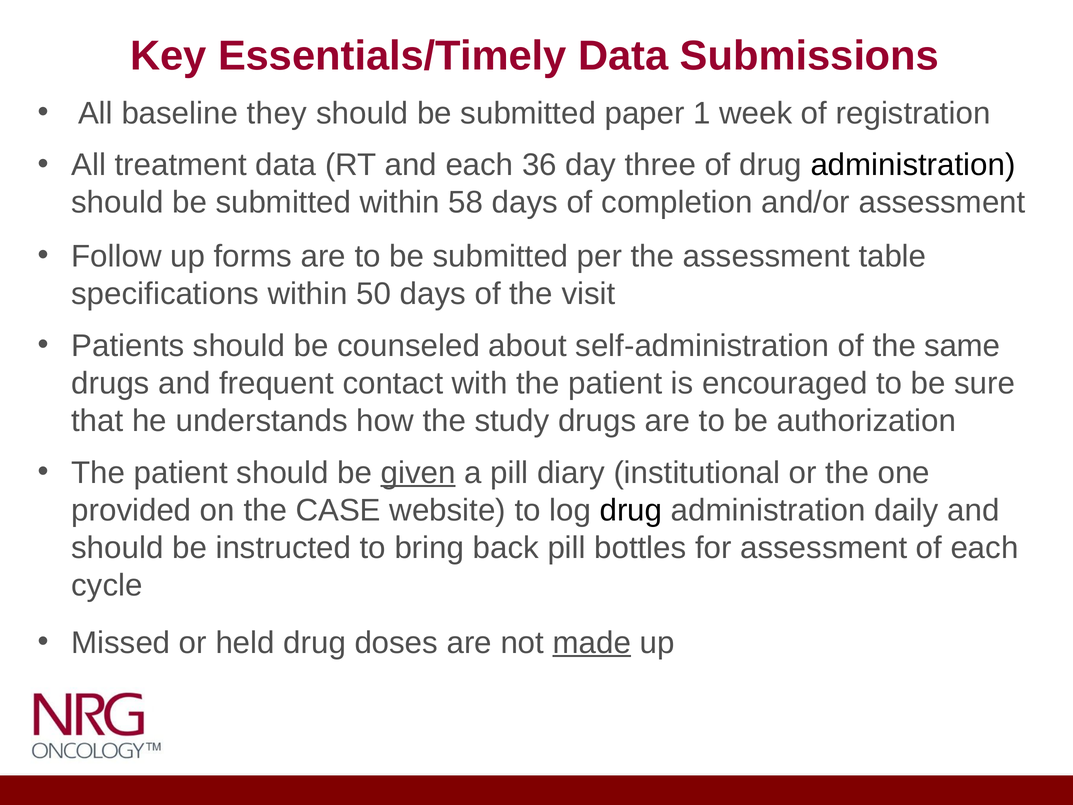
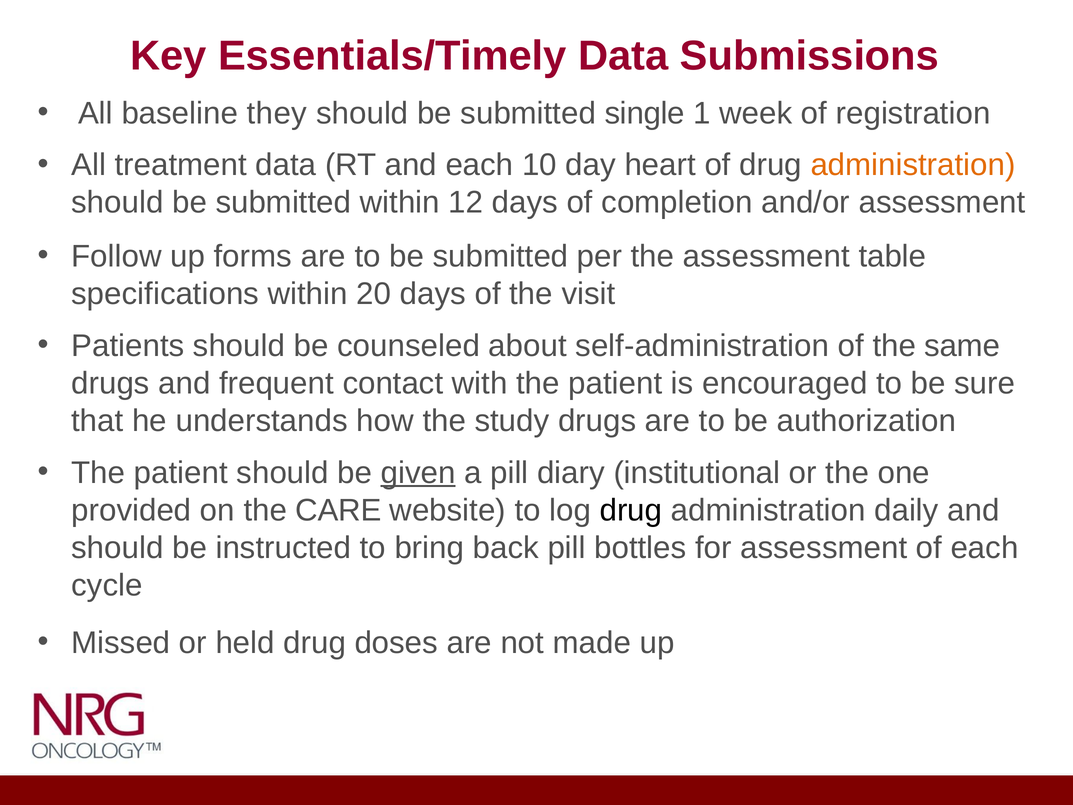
paper: paper -> single
36: 36 -> 10
three: three -> heart
administration at (913, 165) colour: black -> orange
58: 58 -> 12
50: 50 -> 20
CASE: CASE -> CARE
made underline: present -> none
